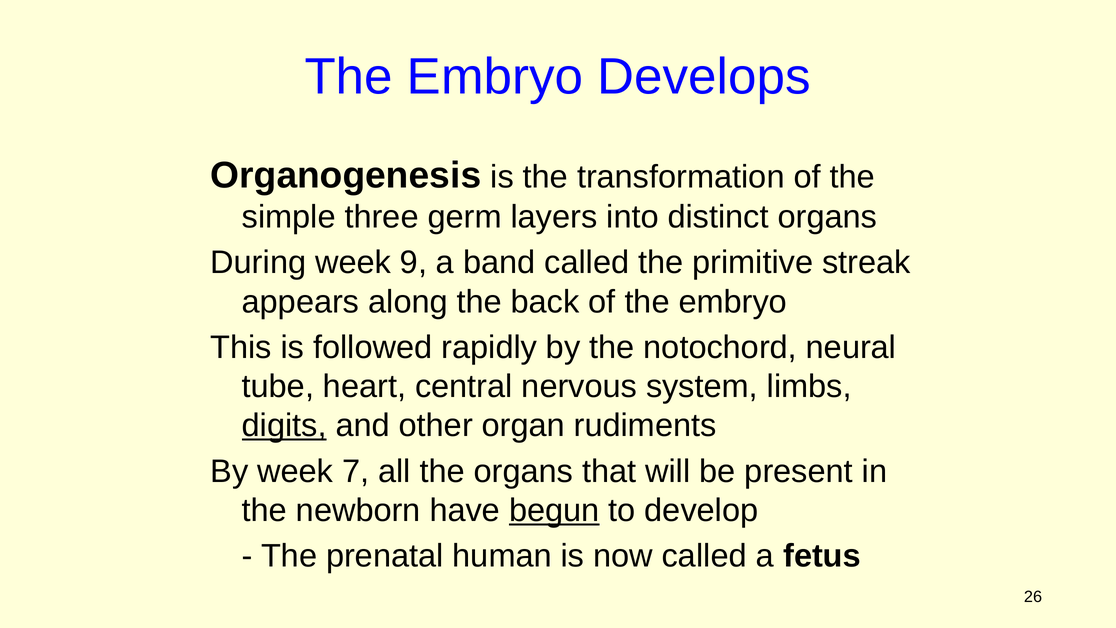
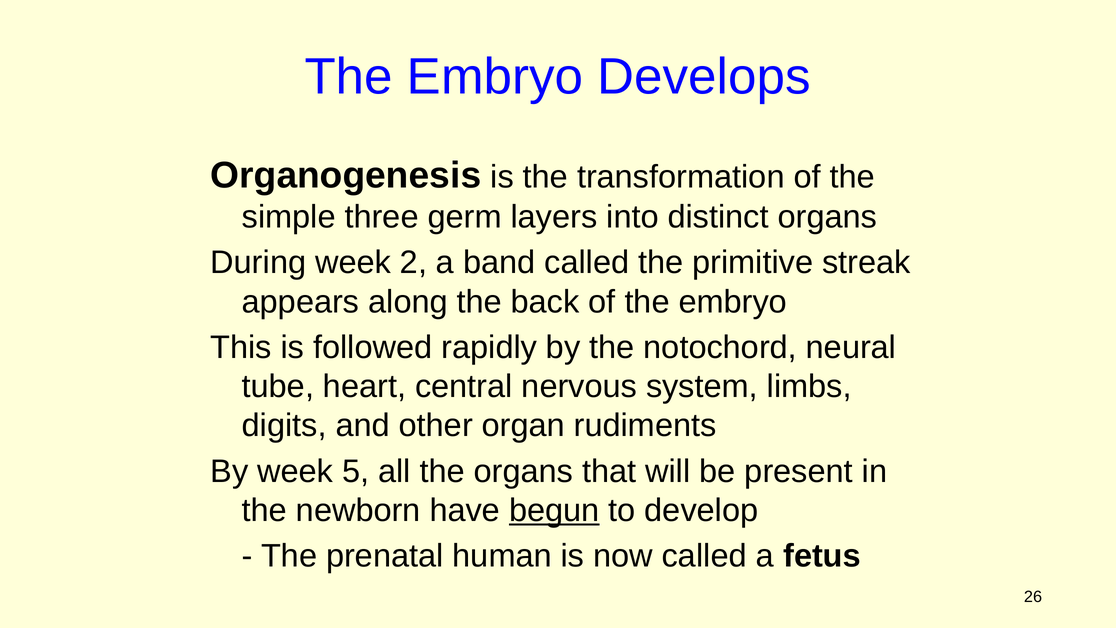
9: 9 -> 2
digits underline: present -> none
7: 7 -> 5
